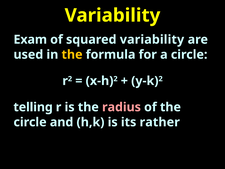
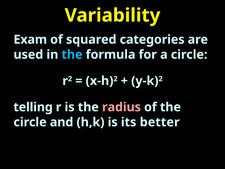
squared variability: variability -> categories
the at (72, 54) colour: yellow -> light blue
rather: rather -> better
